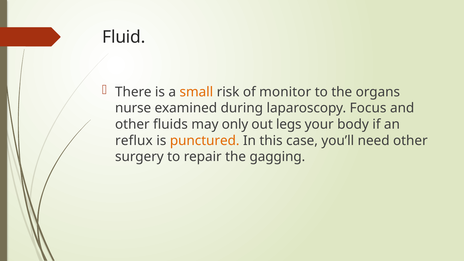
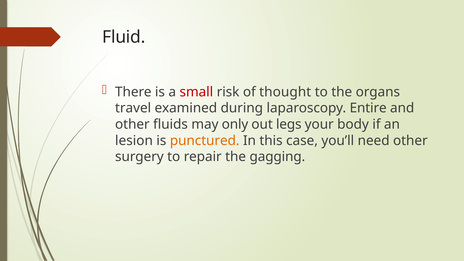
small colour: orange -> red
monitor: monitor -> thought
nurse: nurse -> travel
Focus: Focus -> Entire
reflux: reflux -> lesion
